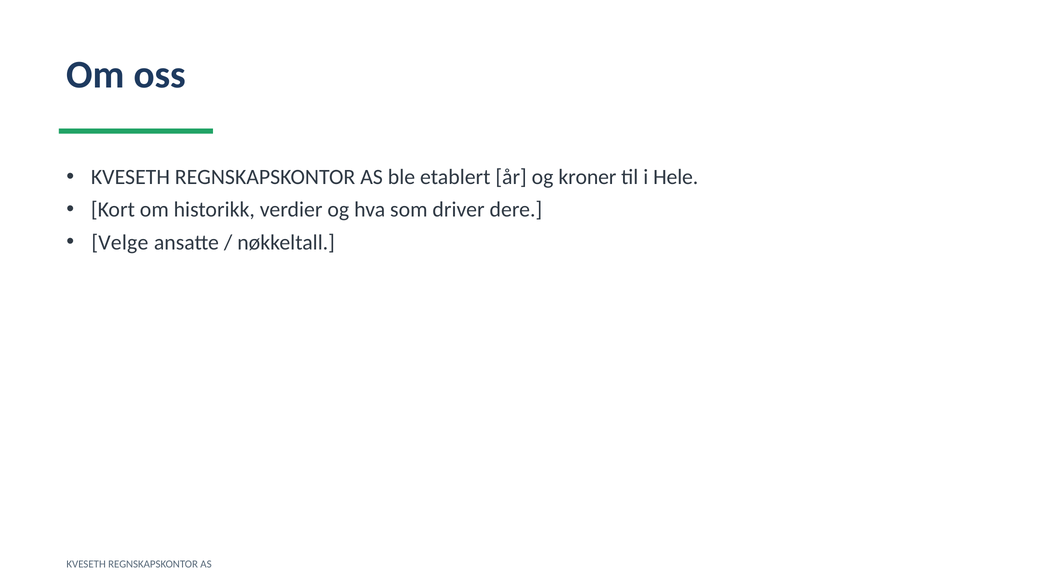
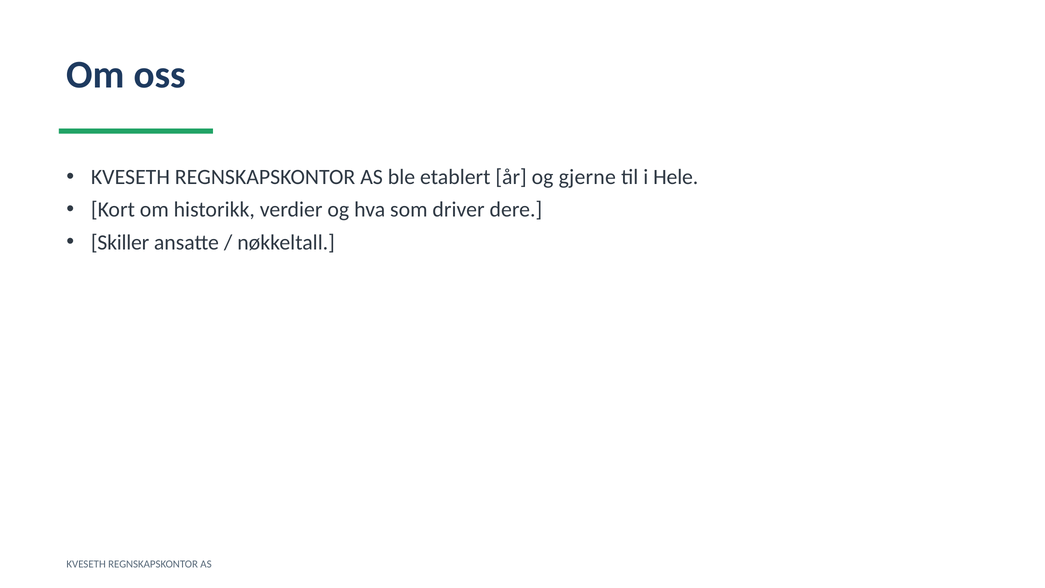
kroner: kroner -> gjerne
Velge: Velge -> Skiller
